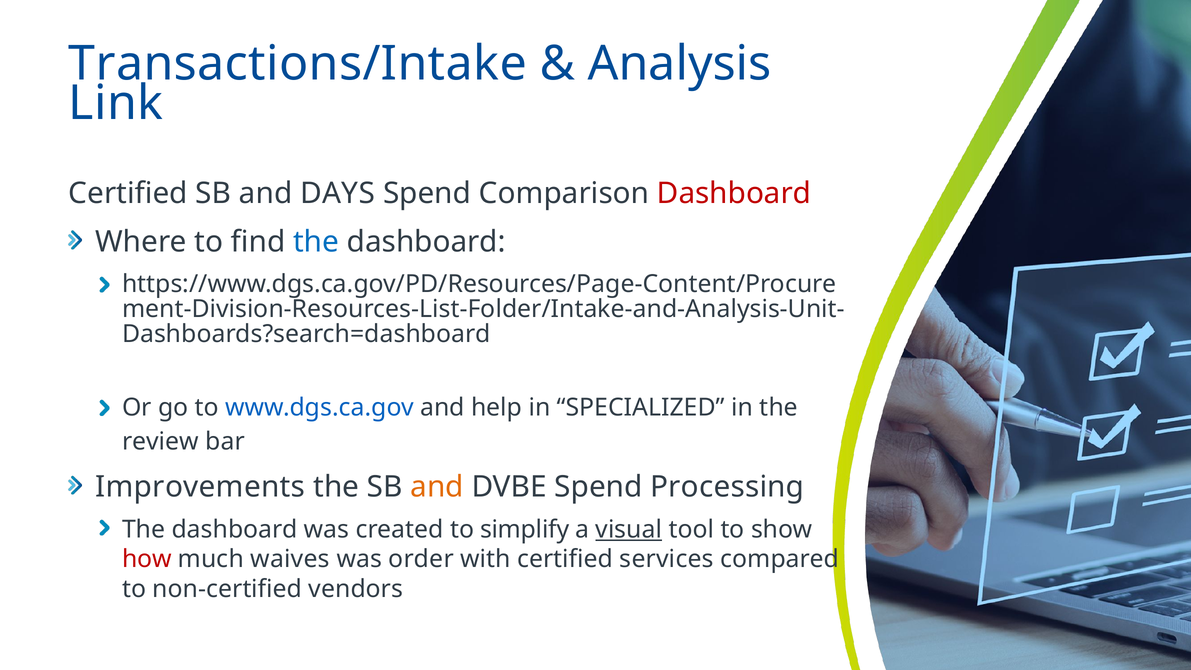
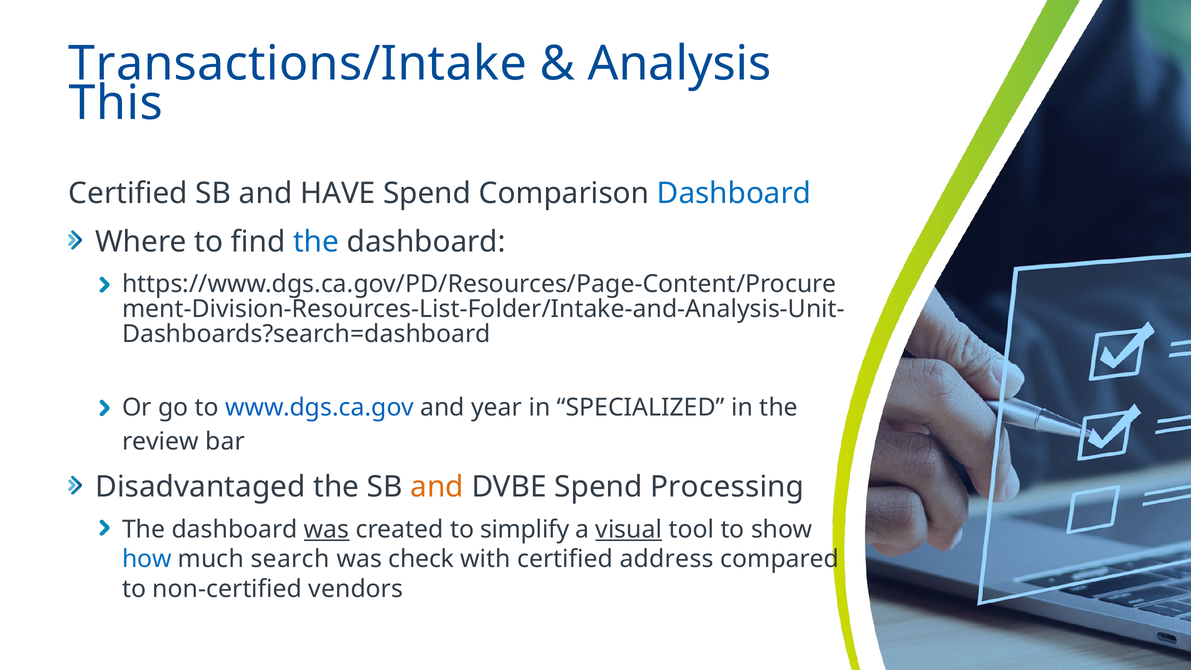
Link: Link -> This
DAYS: DAYS -> HAVE
Dashboard at (734, 194) colour: red -> blue
help: help -> year
Improvements: Improvements -> Disadvantaged
was at (327, 529) underline: none -> present
how colour: red -> blue
waives: waives -> search
order: order -> check
services: services -> address
